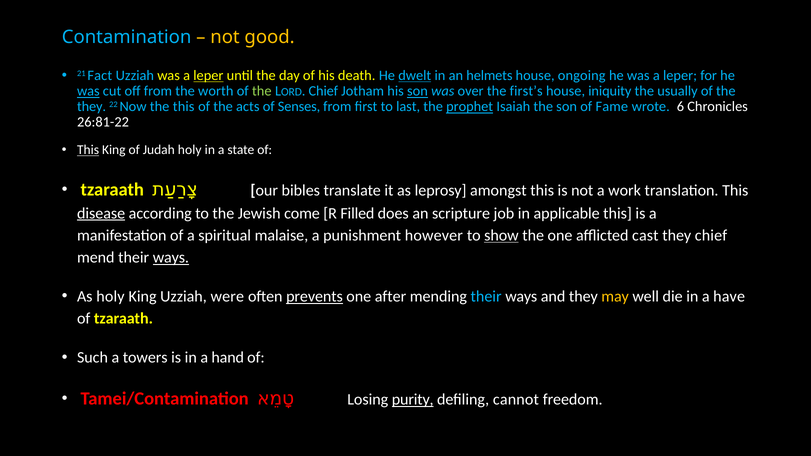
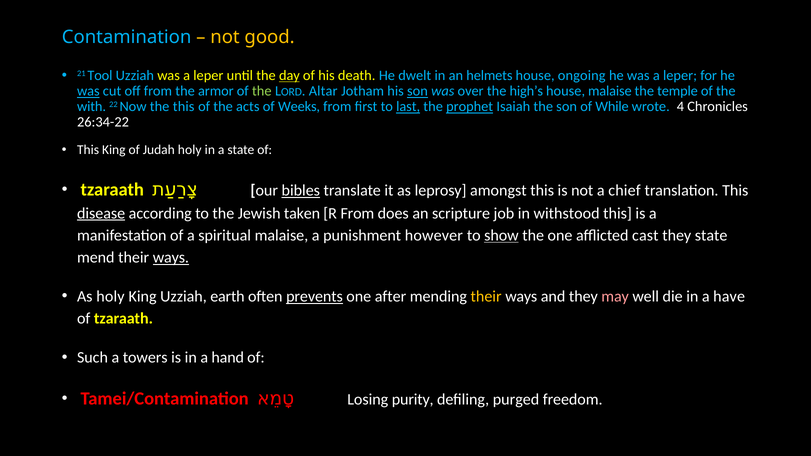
Fact: Fact -> Tool
leper at (208, 76) underline: present -> none
day underline: none -> present
dwelt underline: present -> none
worth: worth -> armor
Chief at (323, 91): Chief -> Altar
first’s: first’s -> high’s
house iniquity: iniquity -> malaise
usually: usually -> temple
they at (92, 107): they -> with
Senses: Senses -> Weeks
last underline: none -> present
Fame: Fame -> While
6: 6 -> 4
26:81-22: 26:81-22 -> 26:34-22
This at (88, 150) underline: present -> none
bibles underline: none -> present
work: work -> chief
come: come -> taken
R Filled: Filled -> From
applicable: applicable -> withstood
they chief: chief -> state
were: were -> earth
their at (486, 297) colour: light blue -> yellow
may colour: yellow -> pink
purity underline: present -> none
cannot: cannot -> purged
